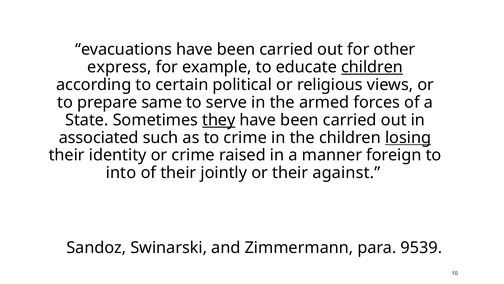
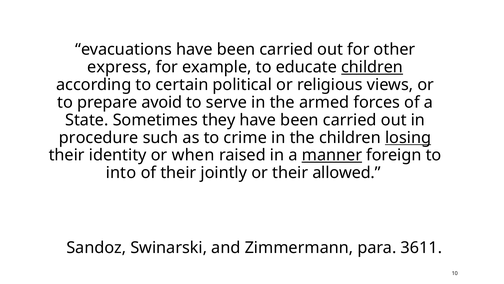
same: same -> avoid
they underline: present -> none
associated: associated -> procedure
or crime: crime -> when
manner underline: none -> present
against: against -> allowed
9539: 9539 -> 3611
